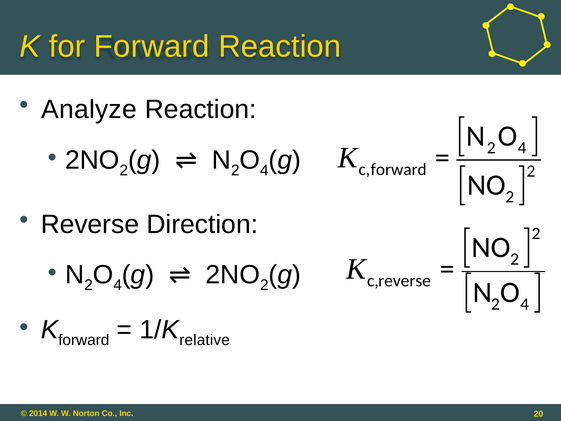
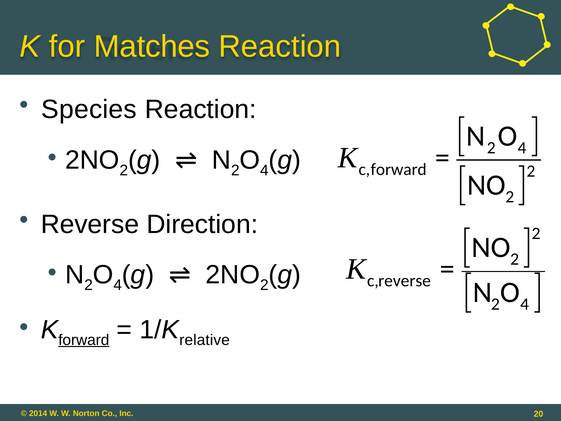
for Forward: Forward -> Matches
Analyze: Analyze -> Species
forward at (84, 340) underline: none -> present
